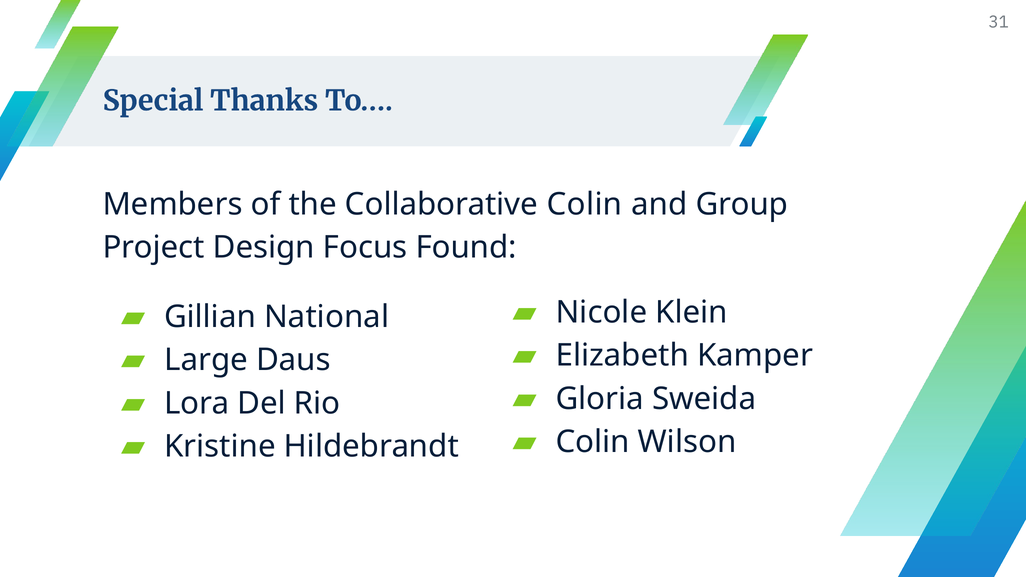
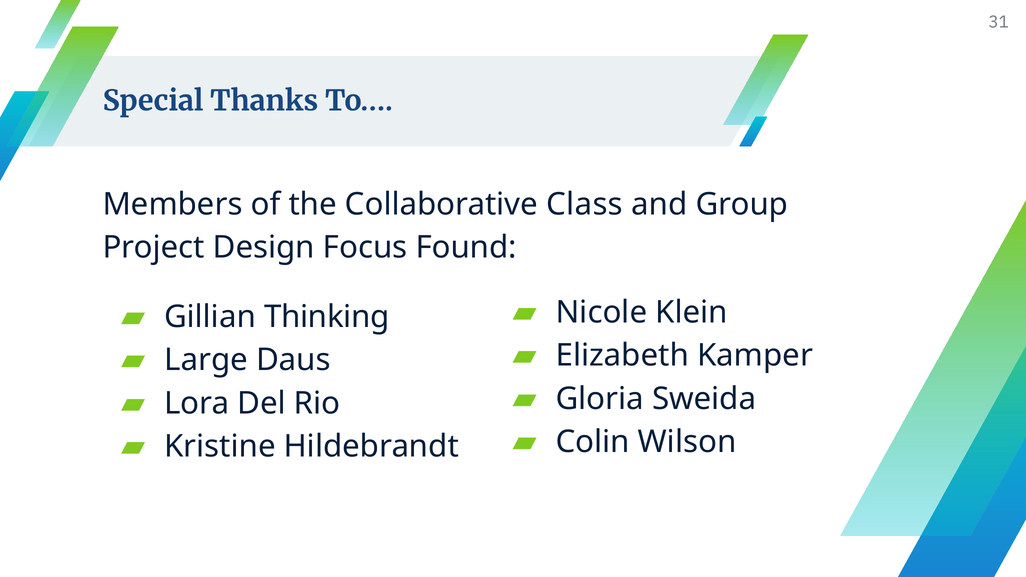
Collaborative Colin: Colin -> Class
National: National -> Thinking
